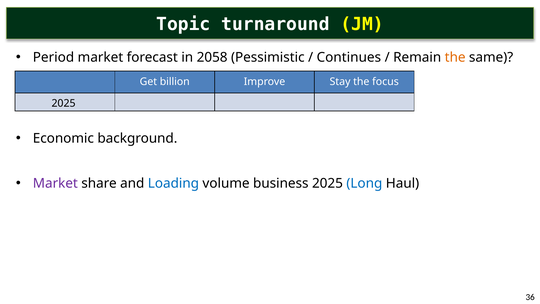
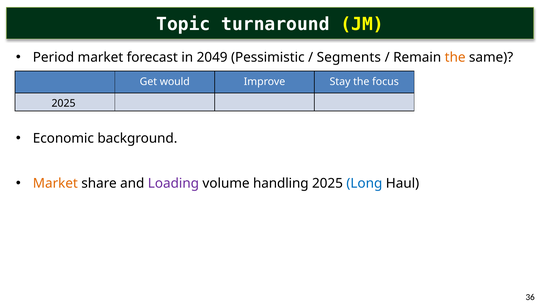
2058: 2058 -> 2049
Continues: Continues -> Segments
billion: billion -> would
Market at (55, 183) colour: purple -> orange
Loading colour: blue -> purple
business: business -> handling
